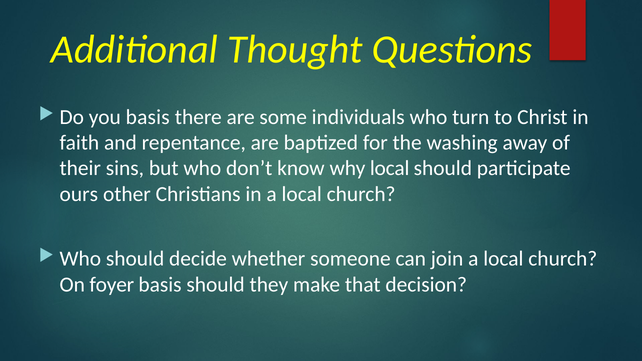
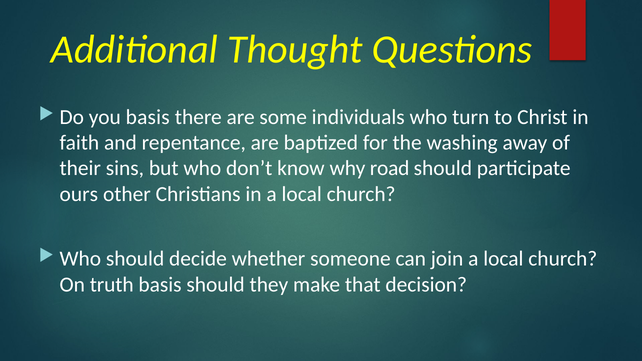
why local: local -> road
foyer: foyer -> truth
